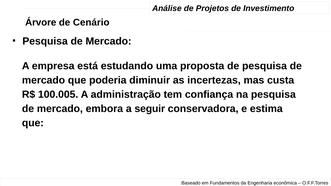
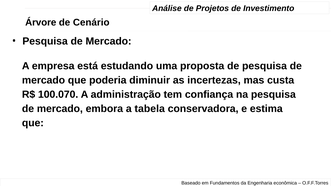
100.005: 100.005 -> 100.070
seguir: seguir -> tabela
